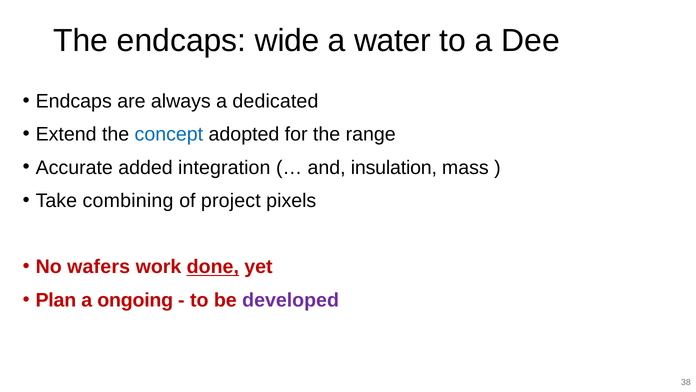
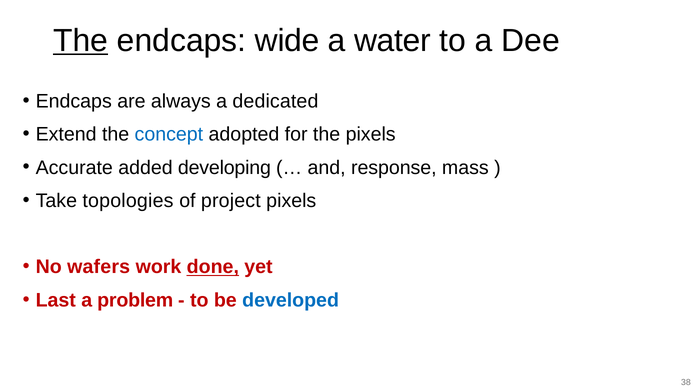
The at (81, 40) underline: none -> present
the range: range -> pixels
integration: integration -> developing
insulation: insulation -> response
combining: combining -> topologies
Plan: Plan -> Last
ongoing: ongoing -> problem
developed colour: purple -> blue
